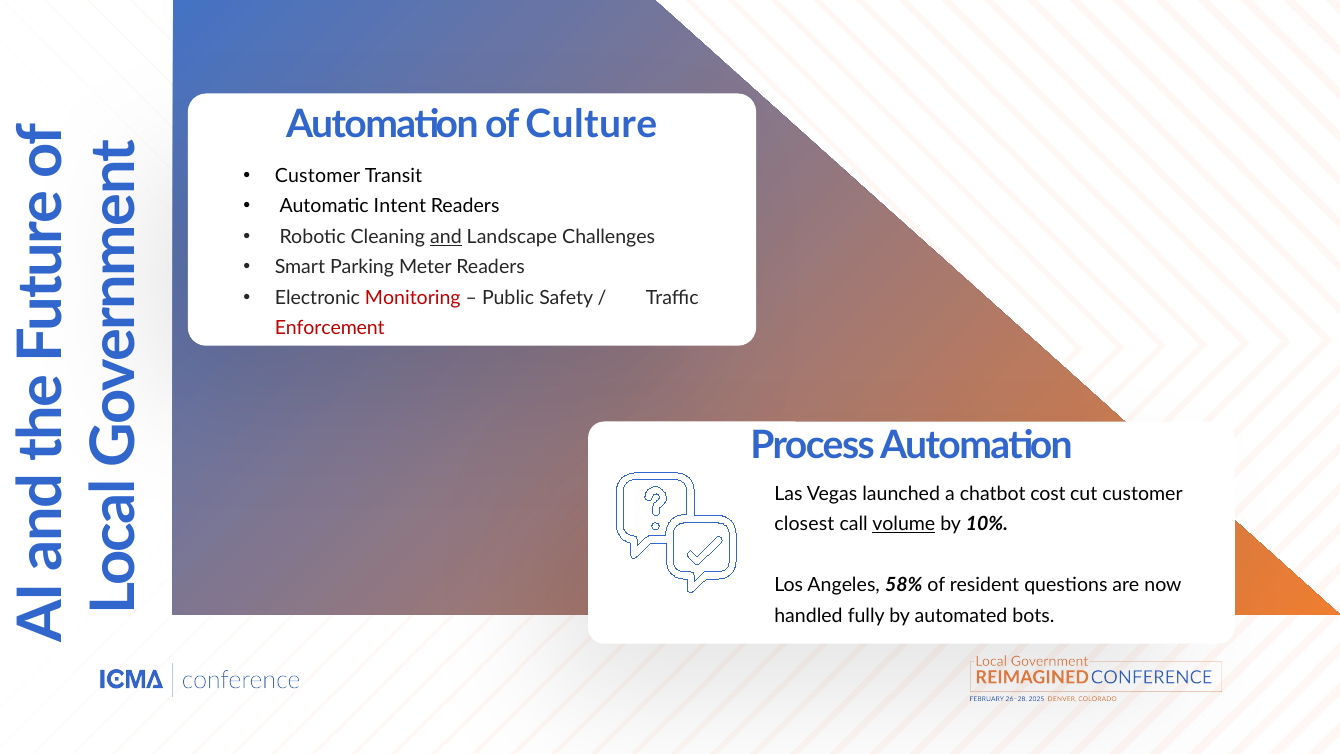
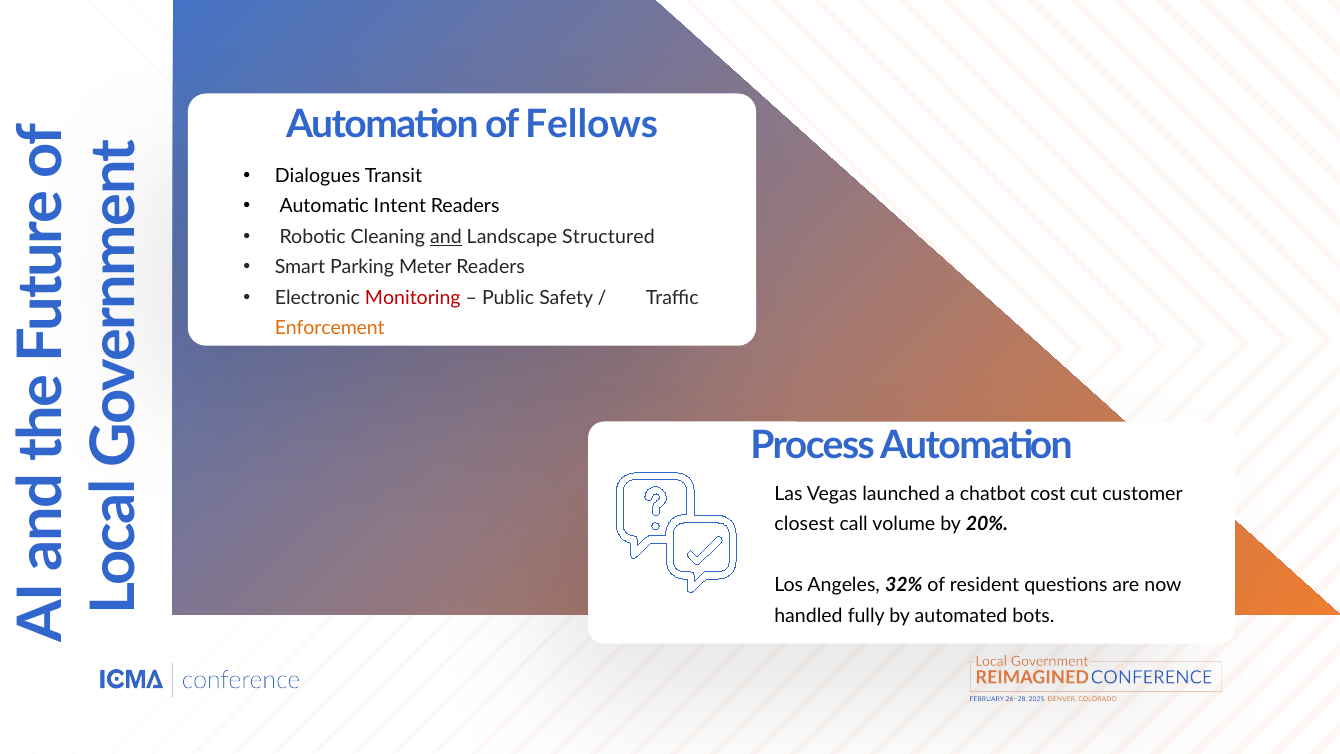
Culture: Culture -> Fellows
Customer at (317, 176): Customer -> Dialogues
Challenges: Challenges -> Structured
Enforcement colour: red -> orange
volume underline: present -> none
10%: 10% -> 20%
58%: 58% -> 32%
